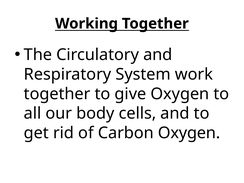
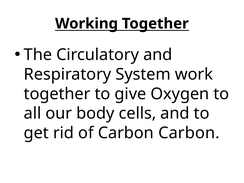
Carbon Oxygen: Oxygen -> Carbon
